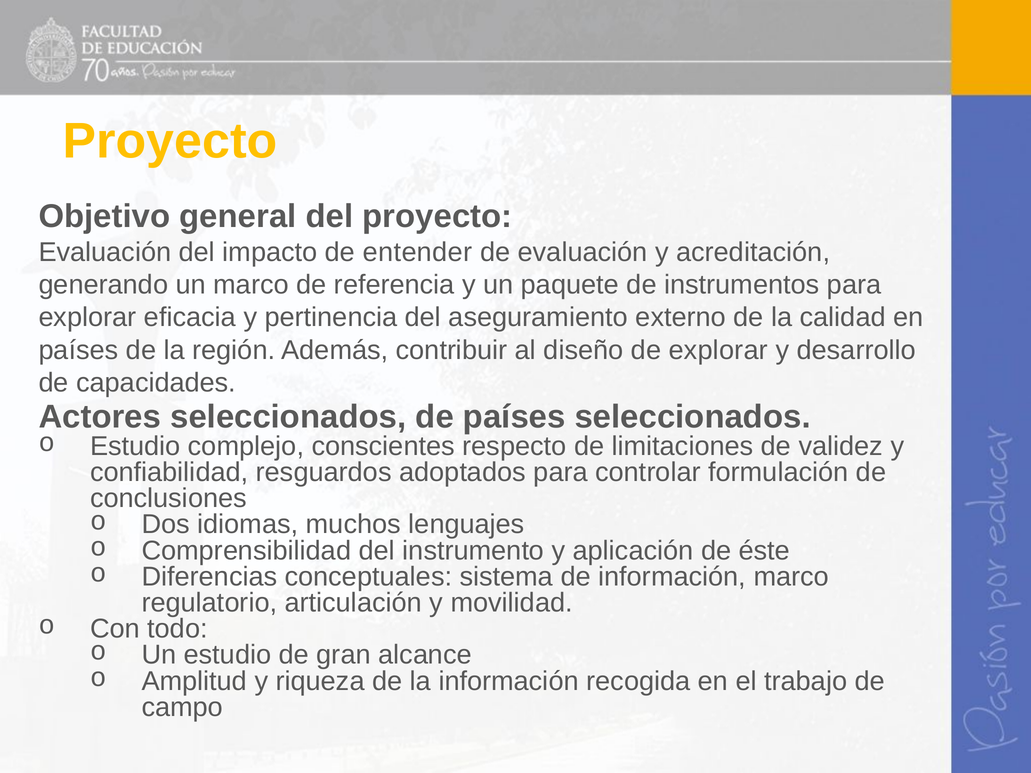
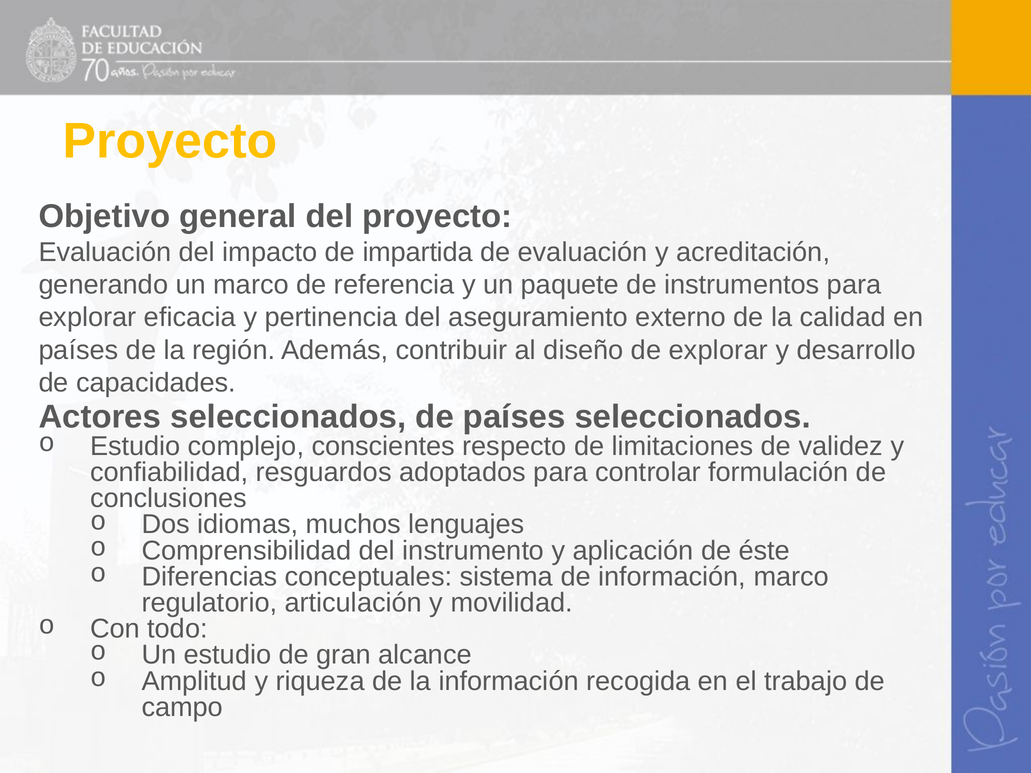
entender: entender -> impartida
